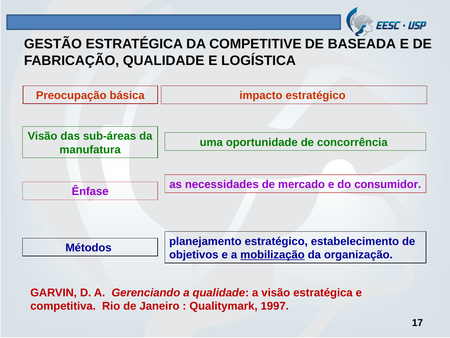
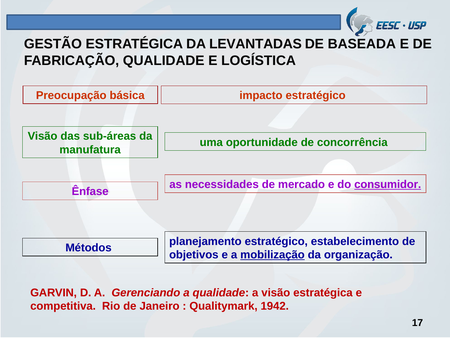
COMPETITIVE: COMPETITIVE -> LEVANTADAS
consumidor underline: none -> present
1997: 1997 -> 1942
